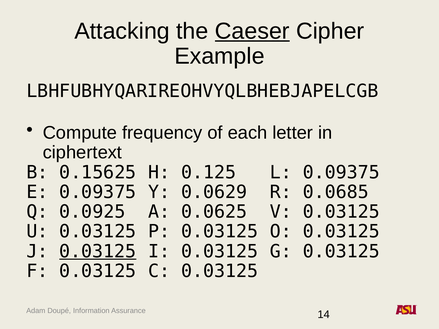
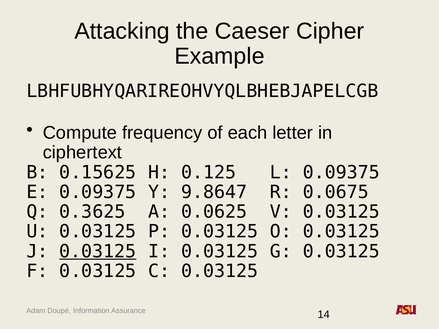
Caeser underline: present -> none
0.0629: 0.0629 -> 9.8647
0.0685: 0.0685 -> 0.0675
0.0925: 0.0925 -> 0.3625
